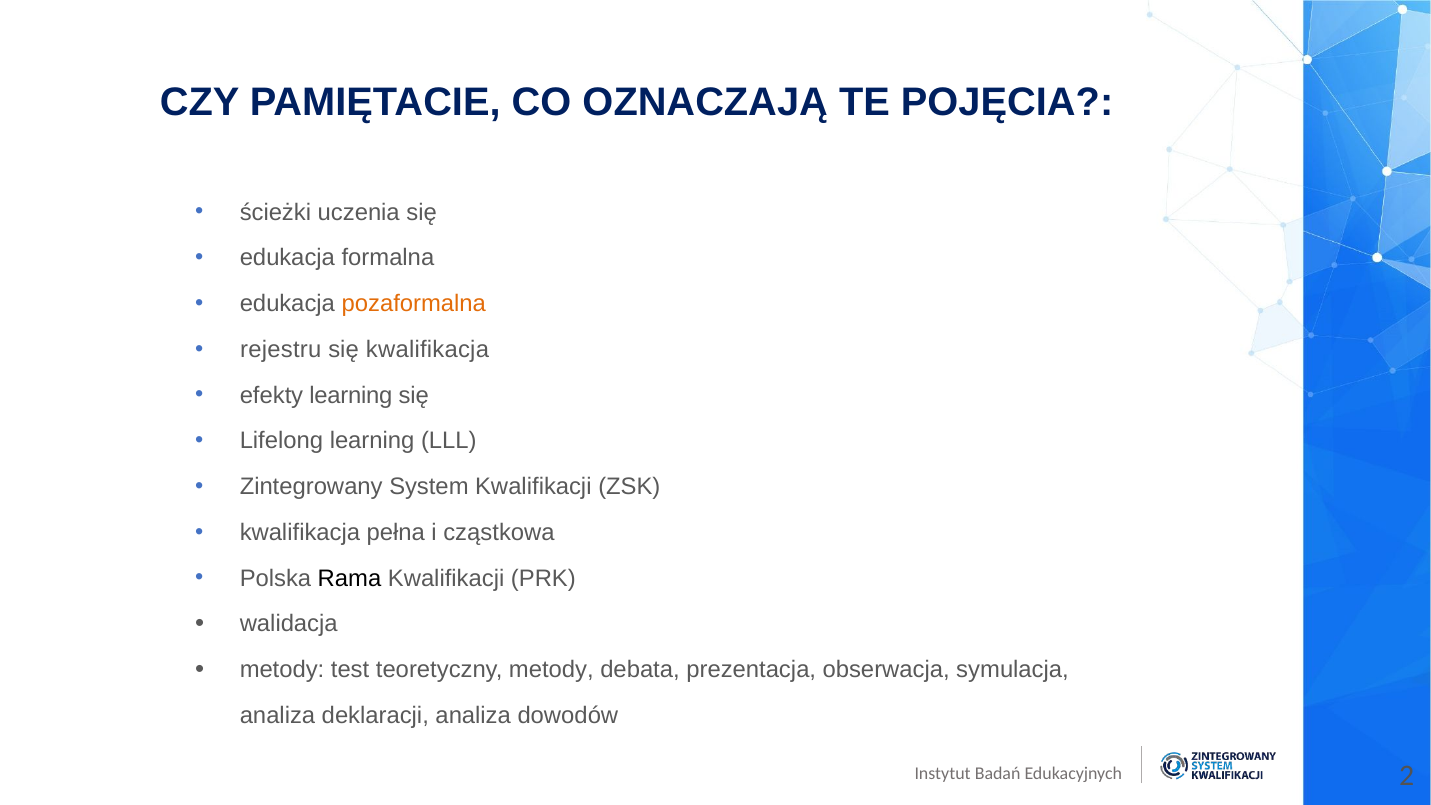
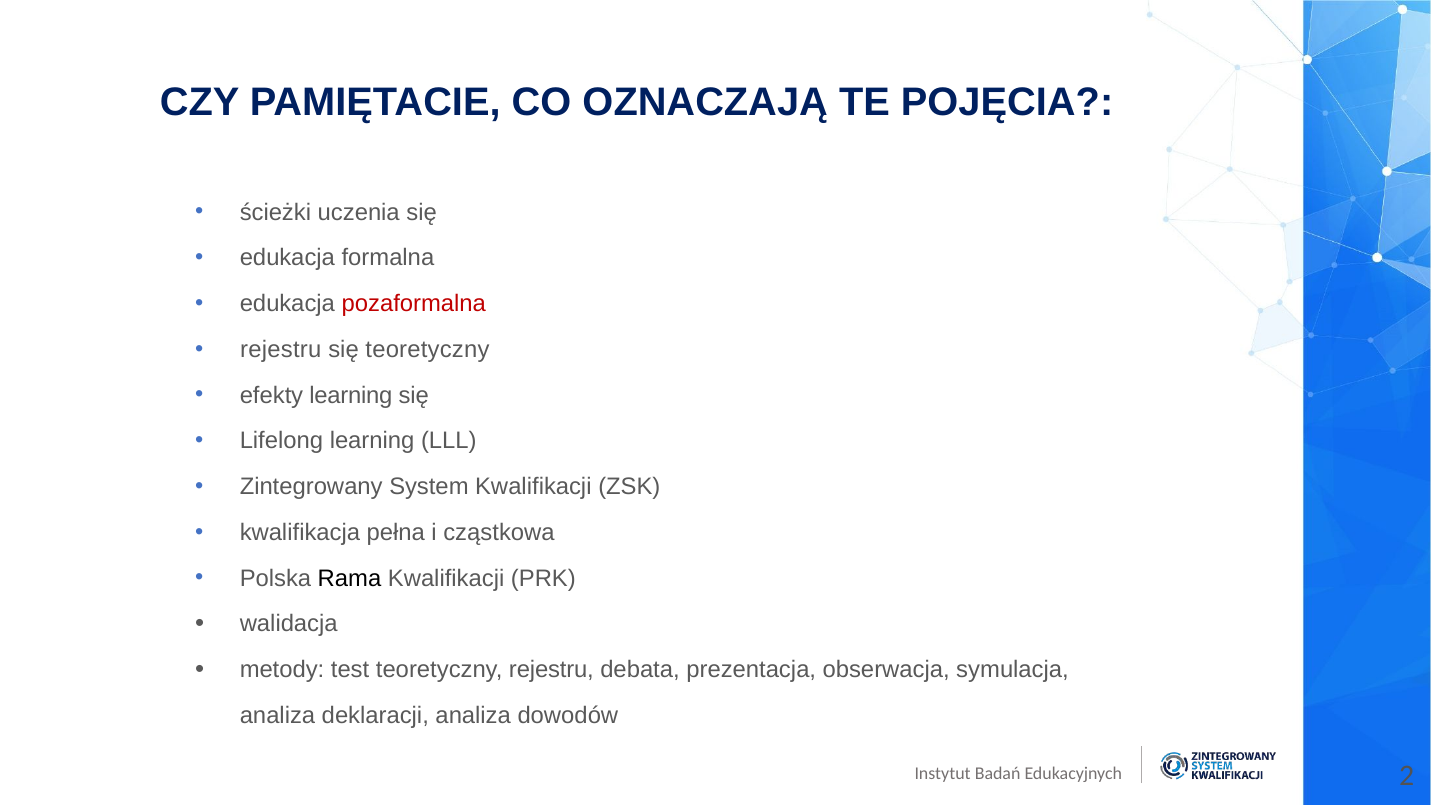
pozaformalna colour: orange -> red
się kwalifikacja: kwalifikacja -> teoretyczny
teoretyczny metody: metody -> rejestru
